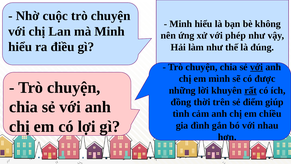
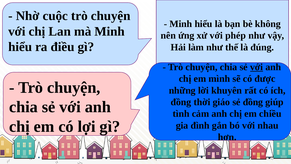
rất underline: present -> none
trên: trên -> giáo
sẻ điểm: điểm -> đồng
